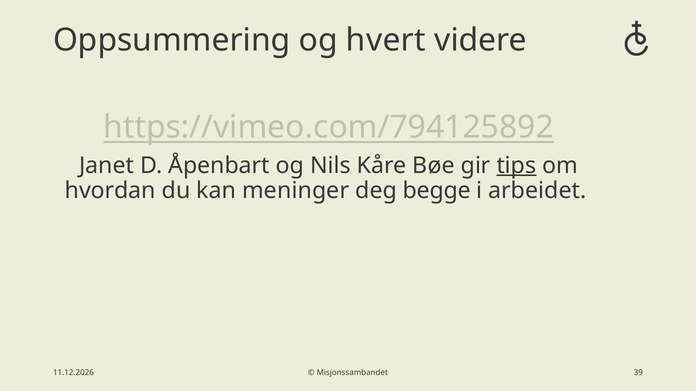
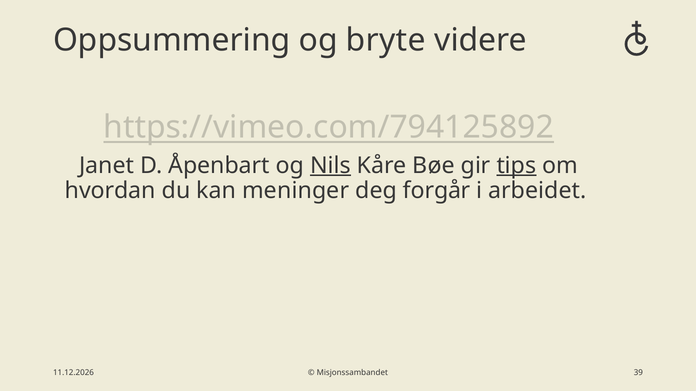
hvert: hvert -> bryte
Nils underline: none -> present
begge: begge -> forgår
